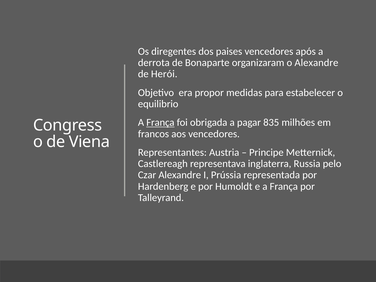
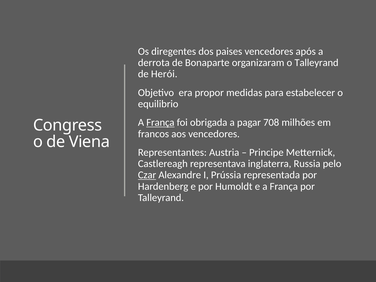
o Alexandre: Alexandre -> Talleyrand
835: 835 -> 708
Czar underline: none -> present
